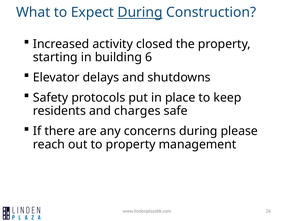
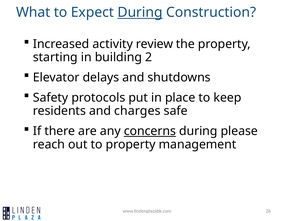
closed: closed -> review
6: 6 -> 2
concerns underline: none -> present
